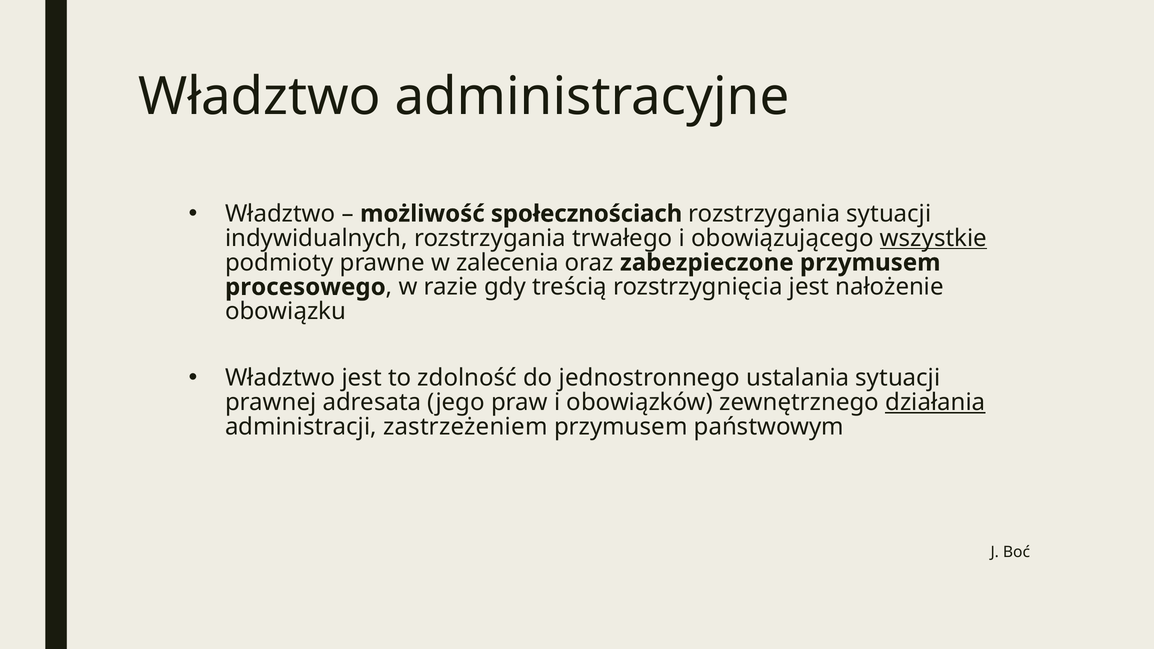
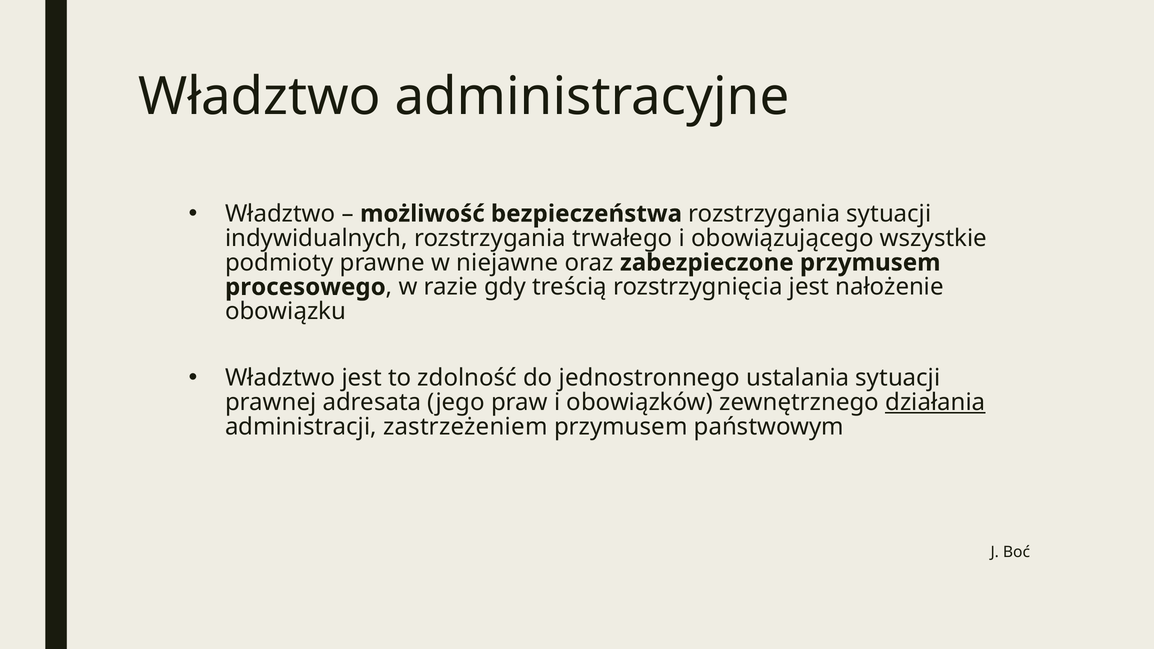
społecznościach: społecznościach -> bezpieczeństwa
wszystkie underline: present -> none
zalecenia: zalecenia -> niejawne
